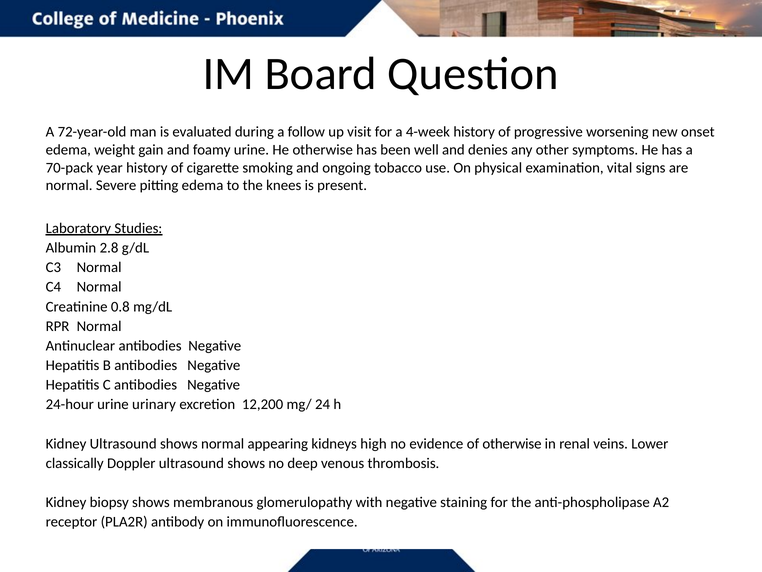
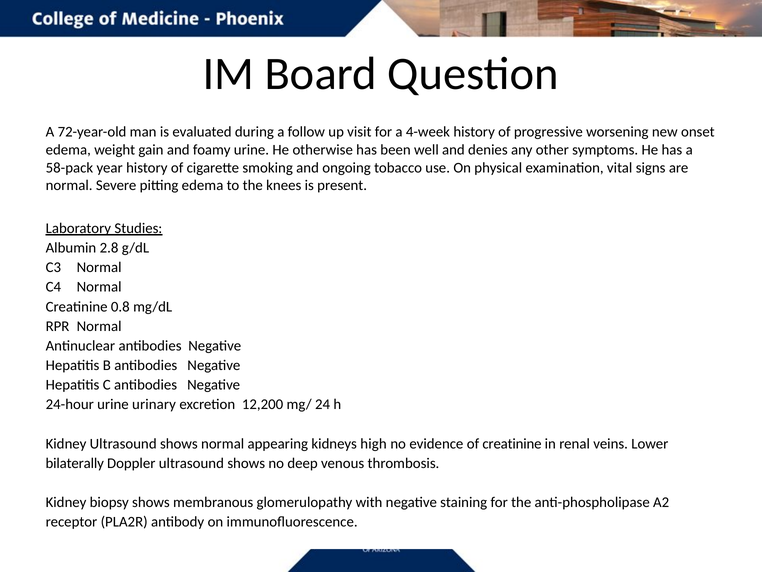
70-pack: 70-pack -> 58-pack
of otherwise: otherwise -> creatinine
classically: classically -> bilaterally
